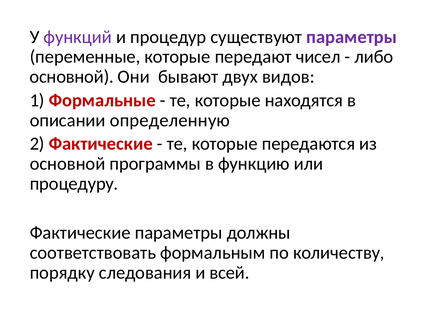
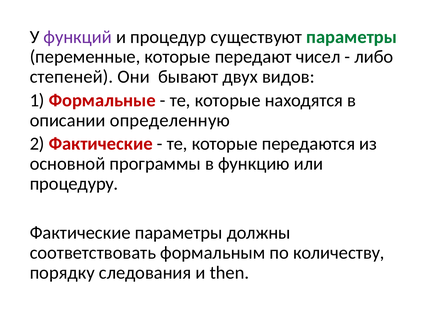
параметры at (352, 37) colour: purple -> green
основной at (72, 77): основной -> степеней
всей: всей -> then
